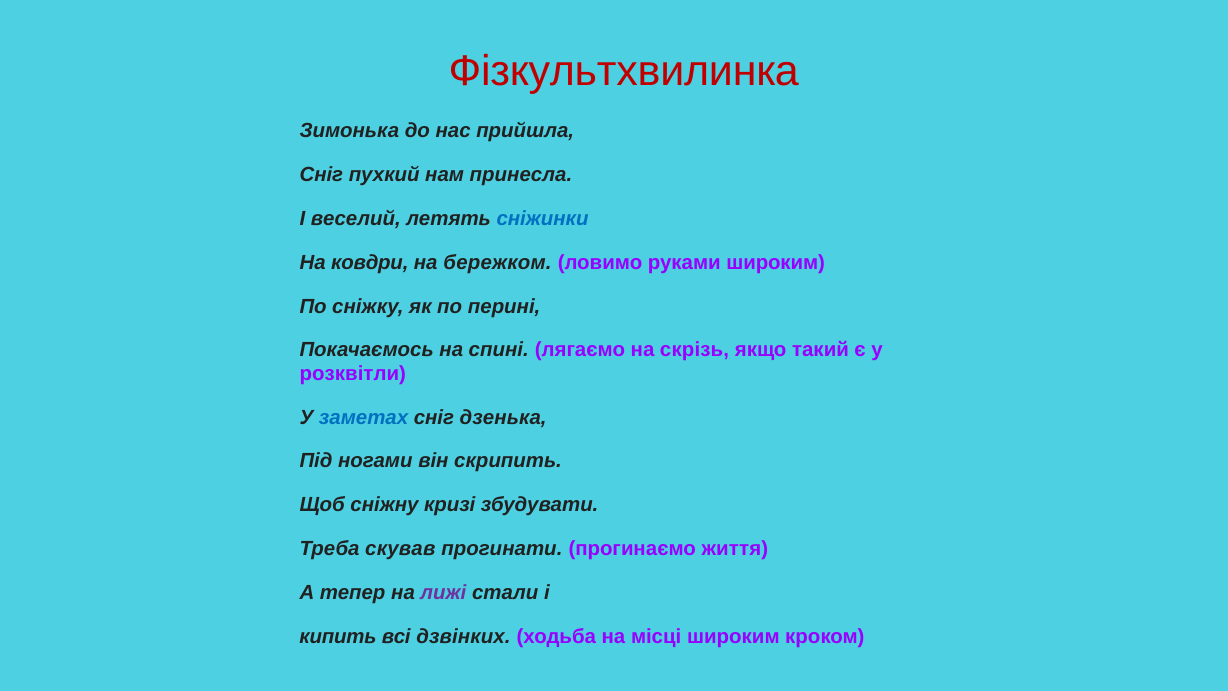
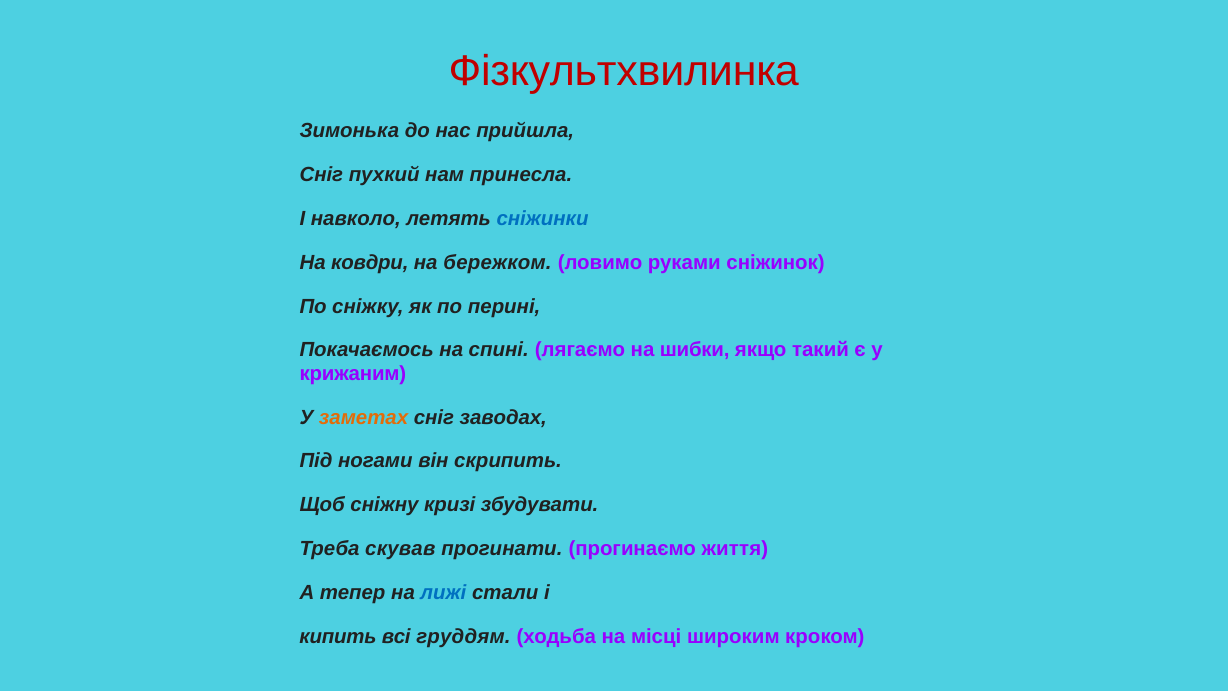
веселий: веселий -> навколо
руками широким: широким -> сніжинок
скрізь: скрізь -> шибки
розквітли: розквітли -> крижаним
заметах colour: blue -> orange
дзенька: дзенька -> заводах
лижі colour: purple -> blue
дзвінких: дзвінких -> груддям
